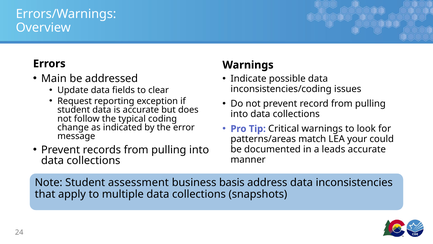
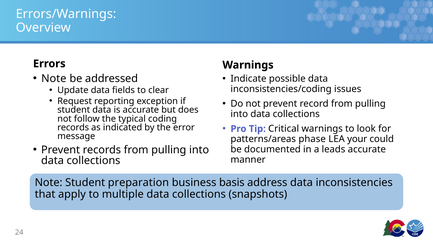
Main at (54, 78): Main -> Note
change at (73, 127): change -> records
match: match -> phase
assessment: assessment -> preparation
